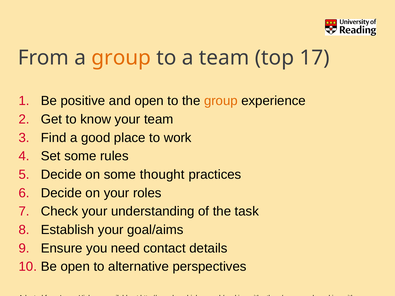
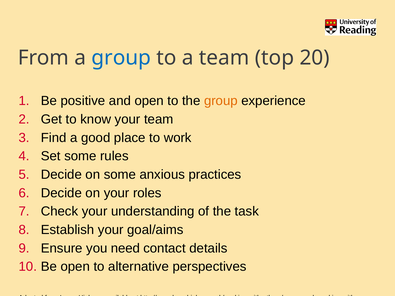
group at (121, 58) colour: orange -> blue
17: 17 -> 20
thought: thought -> anxious
